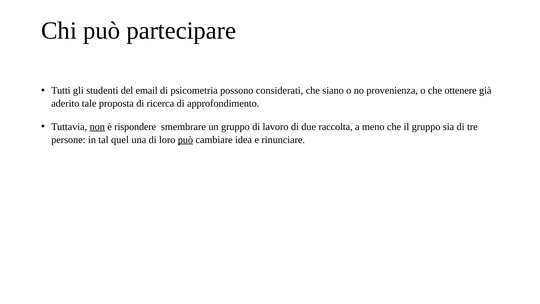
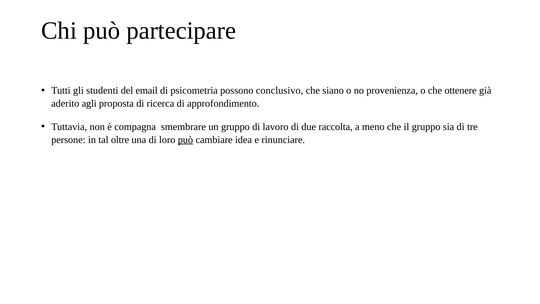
considerati: considerati -> conclusivo
tale: tale -> agli
non underline: present -> none
rispondere: rispondere -> compagna
quel: quel -> oltre
